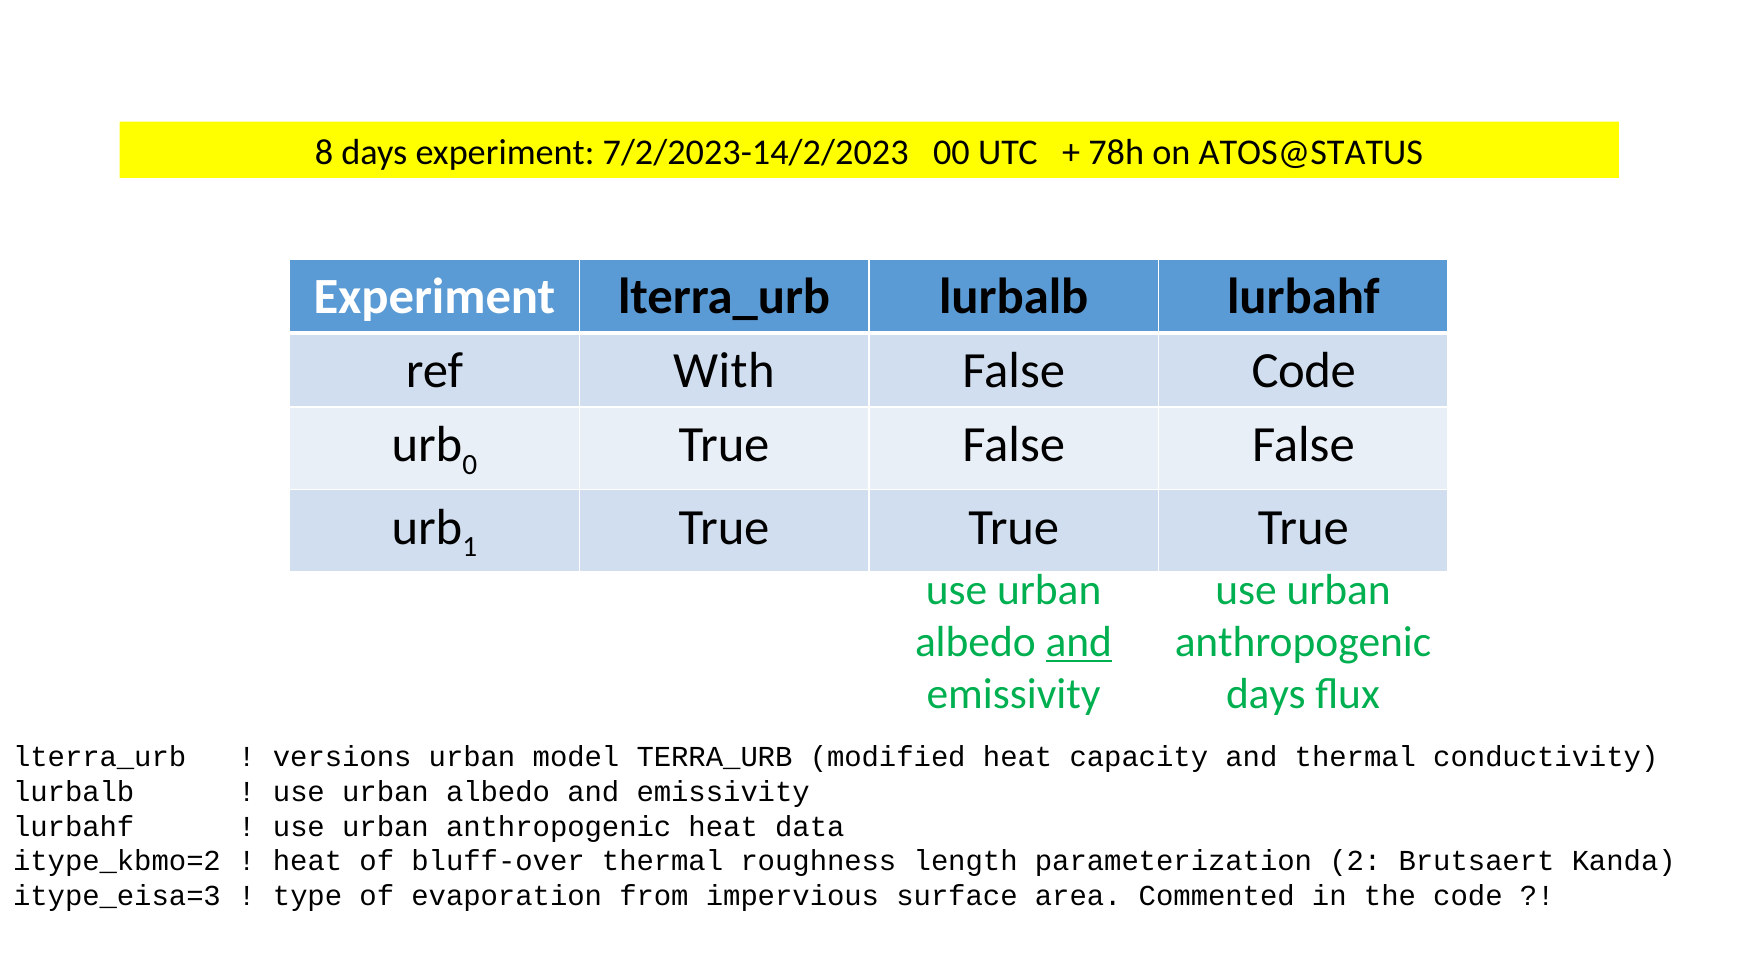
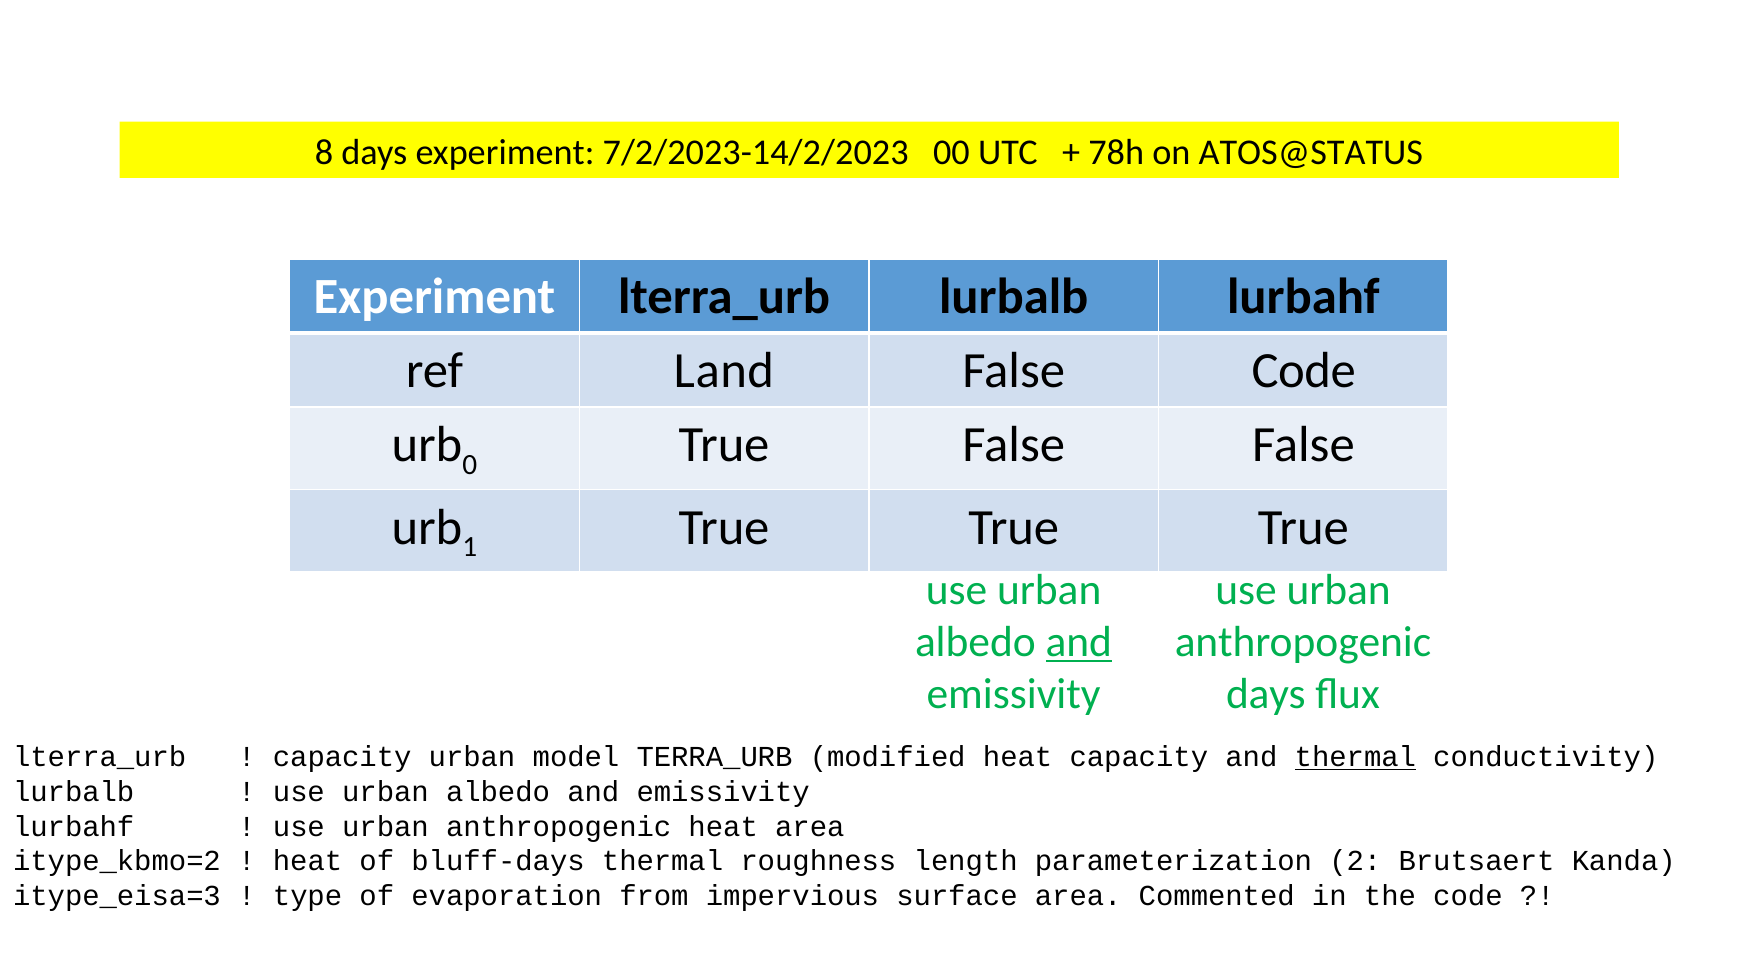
With: With -> Land
versions at (342, 757): versions -> capacity
thermal at (1355, 757) underline: none -> present
heat data: data -> area
bluff-over: bluff-over -> bluff-days
